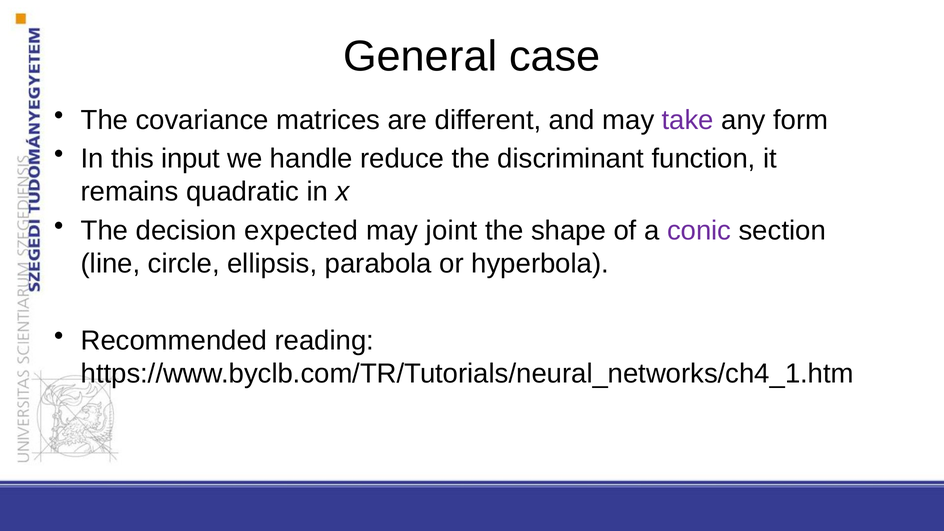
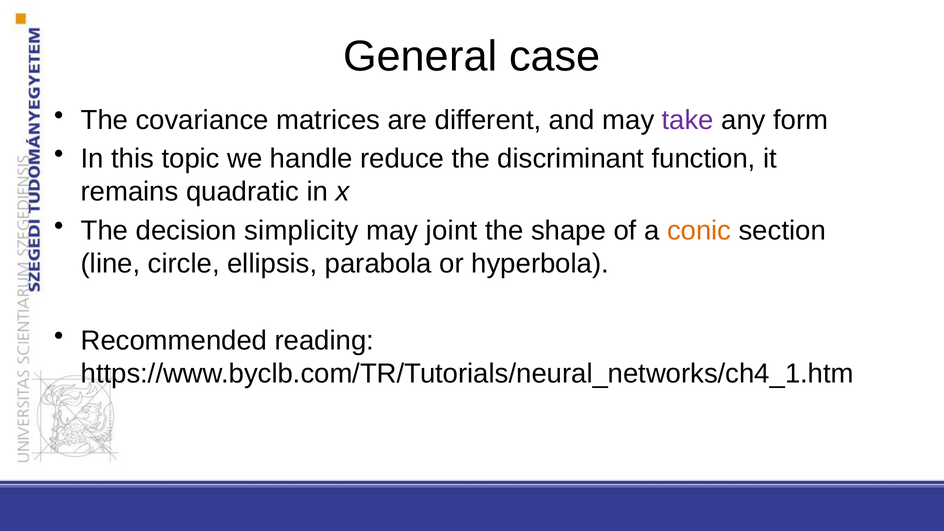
input: input -> topic
expected: expected -> simplicity
conic colour: purple -> orange
